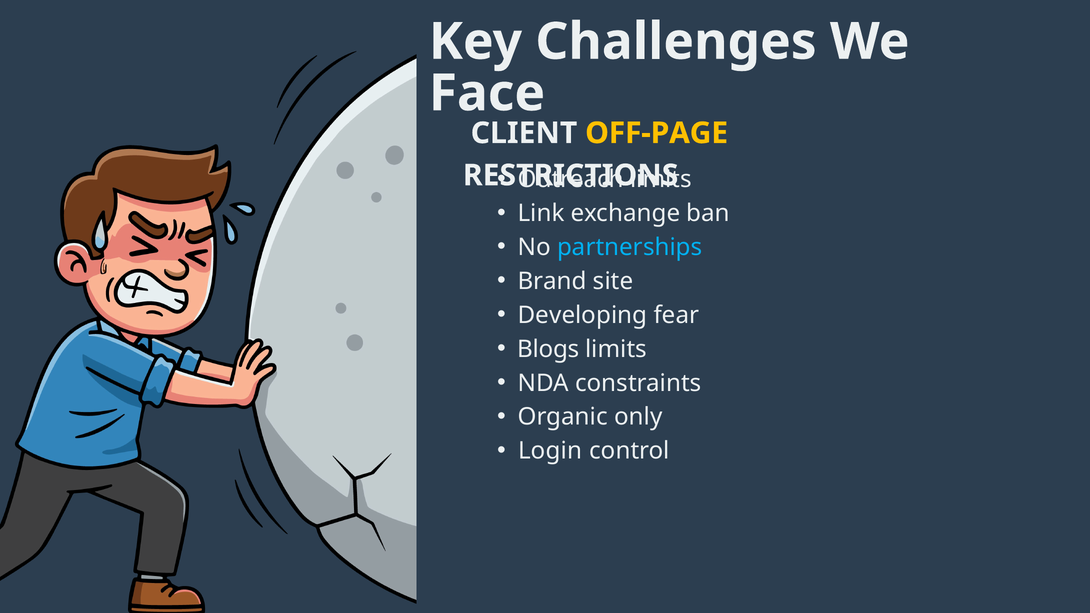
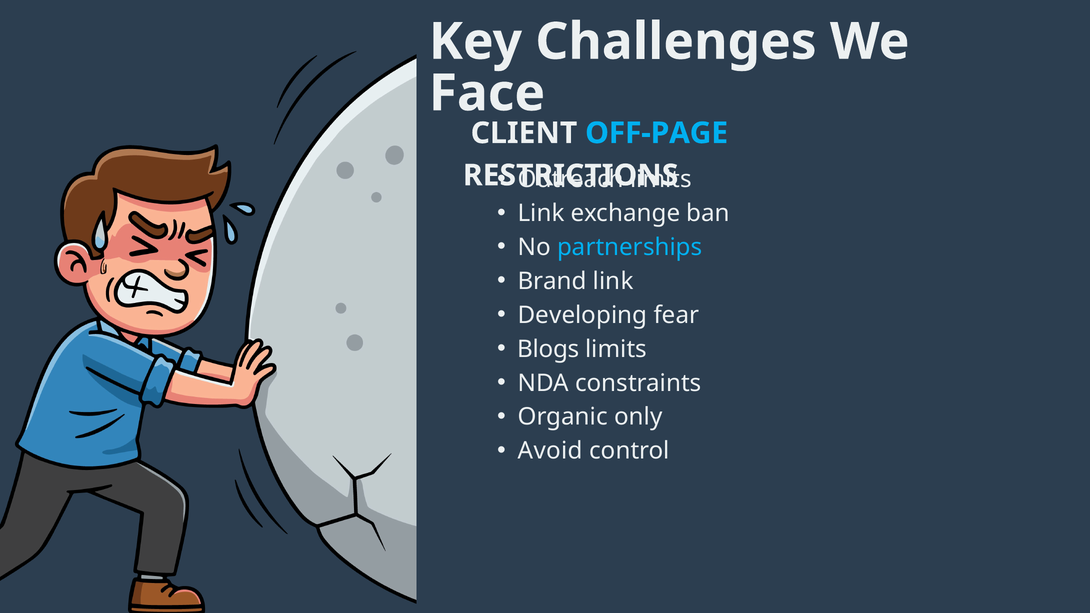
OFF-PAGE colour: yellow -> light blue
Brand site: site -> link
Login: Login -> Avoid
